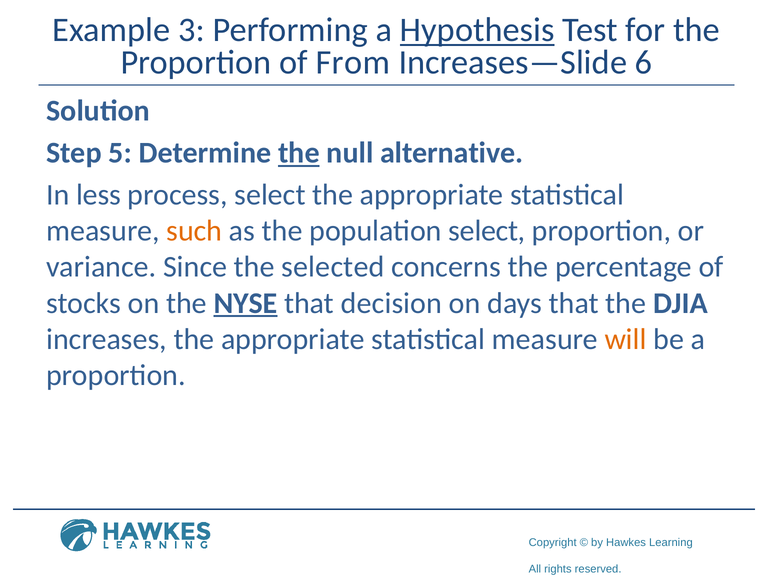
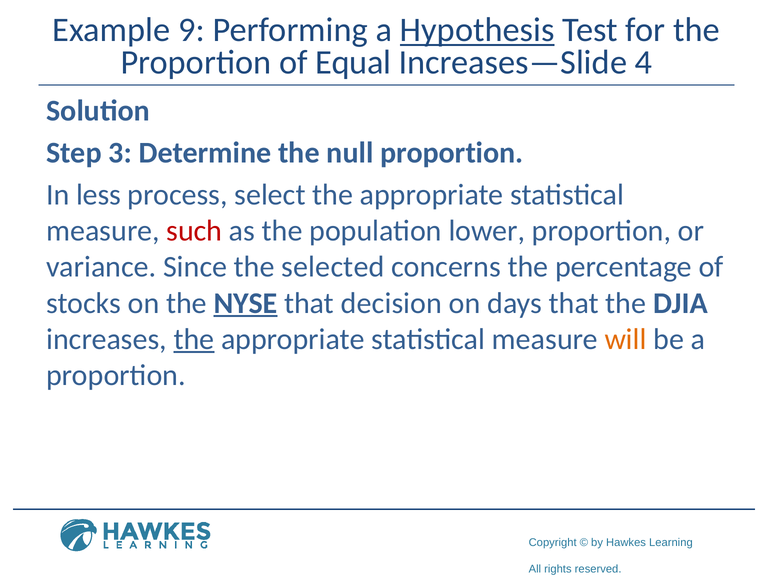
3: 3 -> 9
From: From -> Equal
6: 6 -> 4
5: 5 -> 3
the at (299, 153) underline: present -> none
null alternative: alternative -> proportion
such colour: orange -> red
population select: select -> lower
the at (194, 339) underline: none -> present
